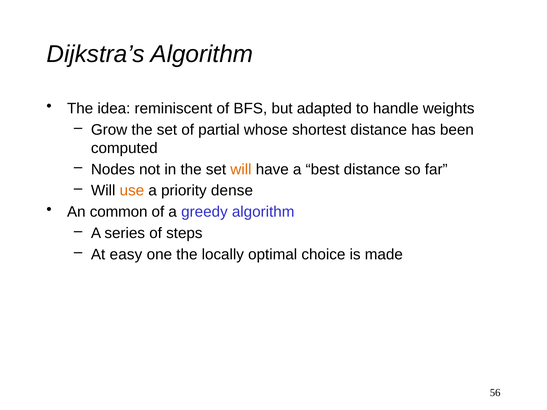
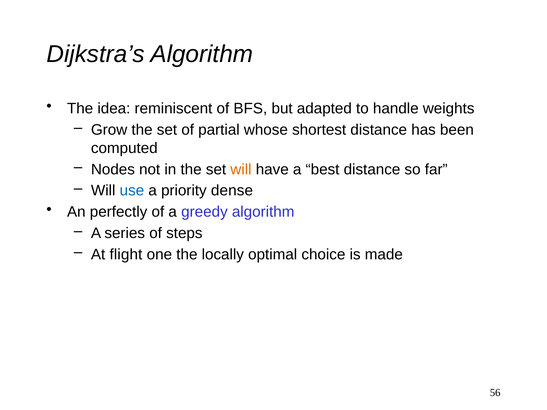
use colour: orange -> blue
common: common -> perfectly
easy: easy -> flight
